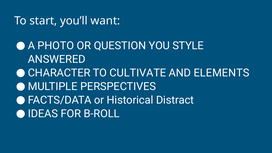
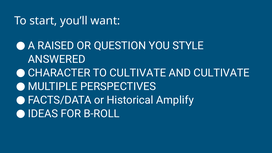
PHOTO: PHOTO -> RAISED
AND ELEMENTS: ELEMENTS -> CULTIVATE
Distract: Distract -> Amplify
